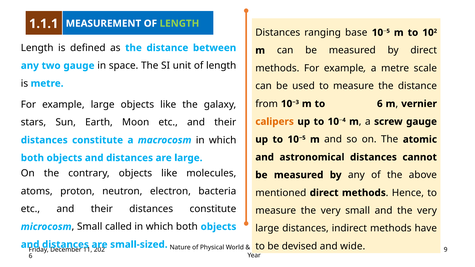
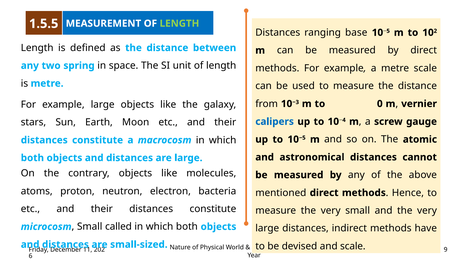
1.1.1: 1.1.1 -> 1.5.5
two gauge: gauge -> spring
to 6: 6 -> 0
calipers colour: orange -> blue
wide at (353, 246): wide -> scale
